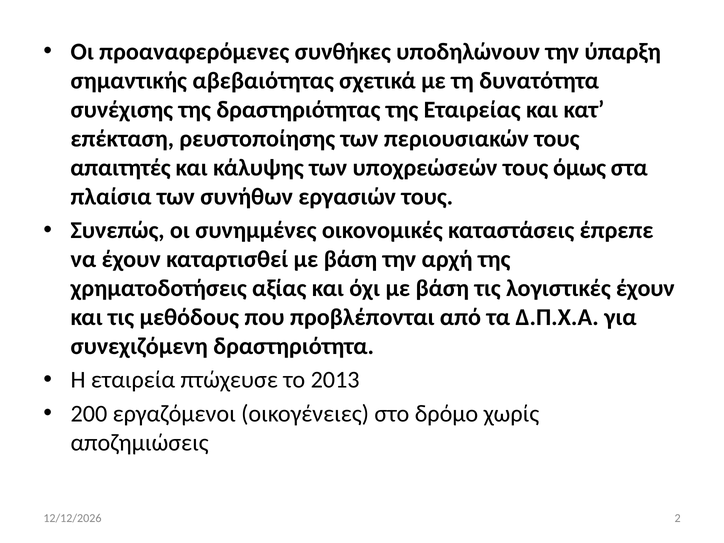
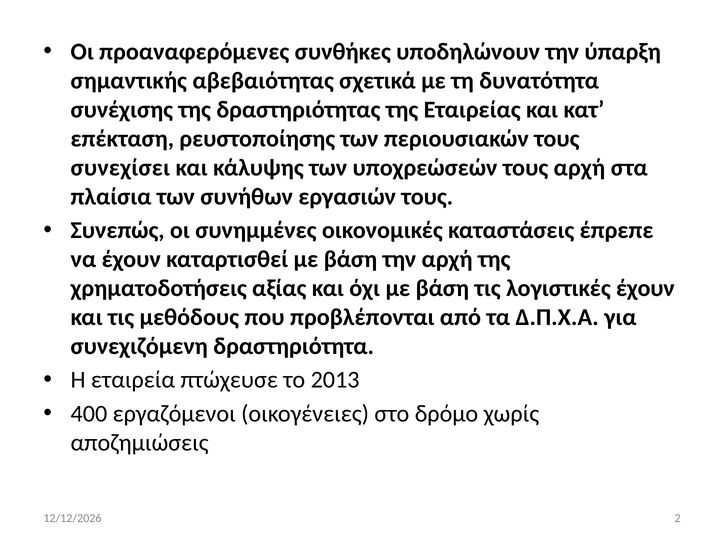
απαιτητές: απαιτητές -> συνεχίσει
τους όμως: όμως -> αρχή
200: 200 -> 400
